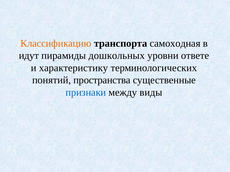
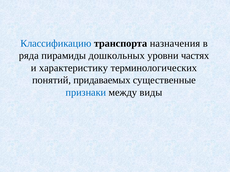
Классификацию colour: orange -> blue
самоходная: самоходная -> назначения
идут: идут -> ряда
ответе: ответе -> частях
пространства: пространства -> придаваемых
